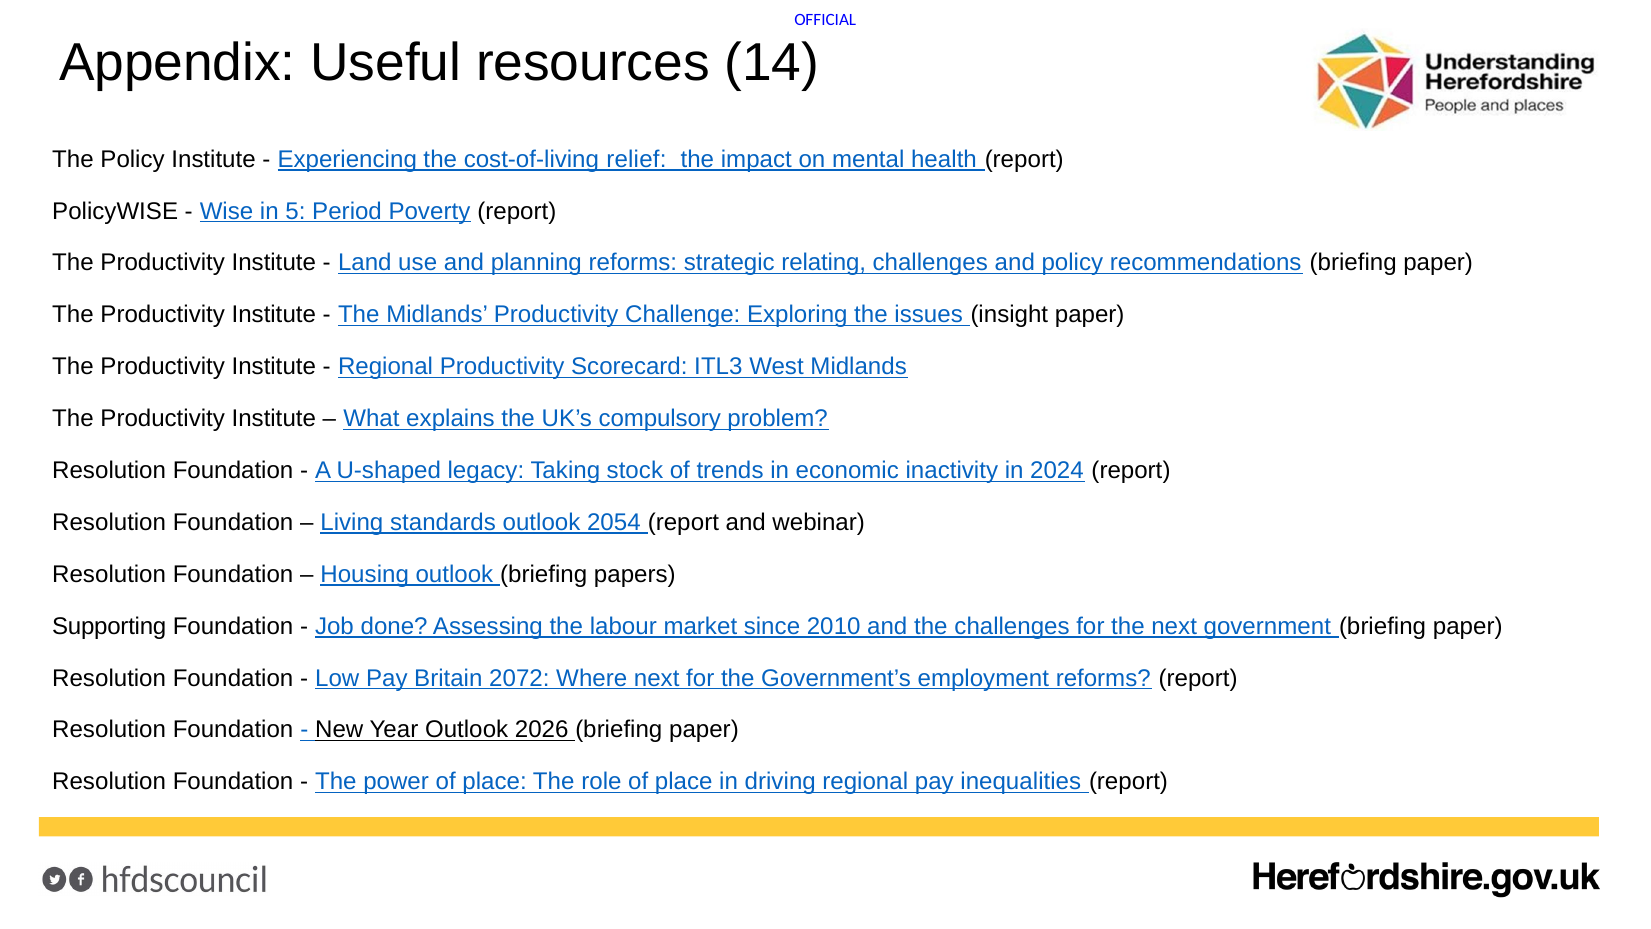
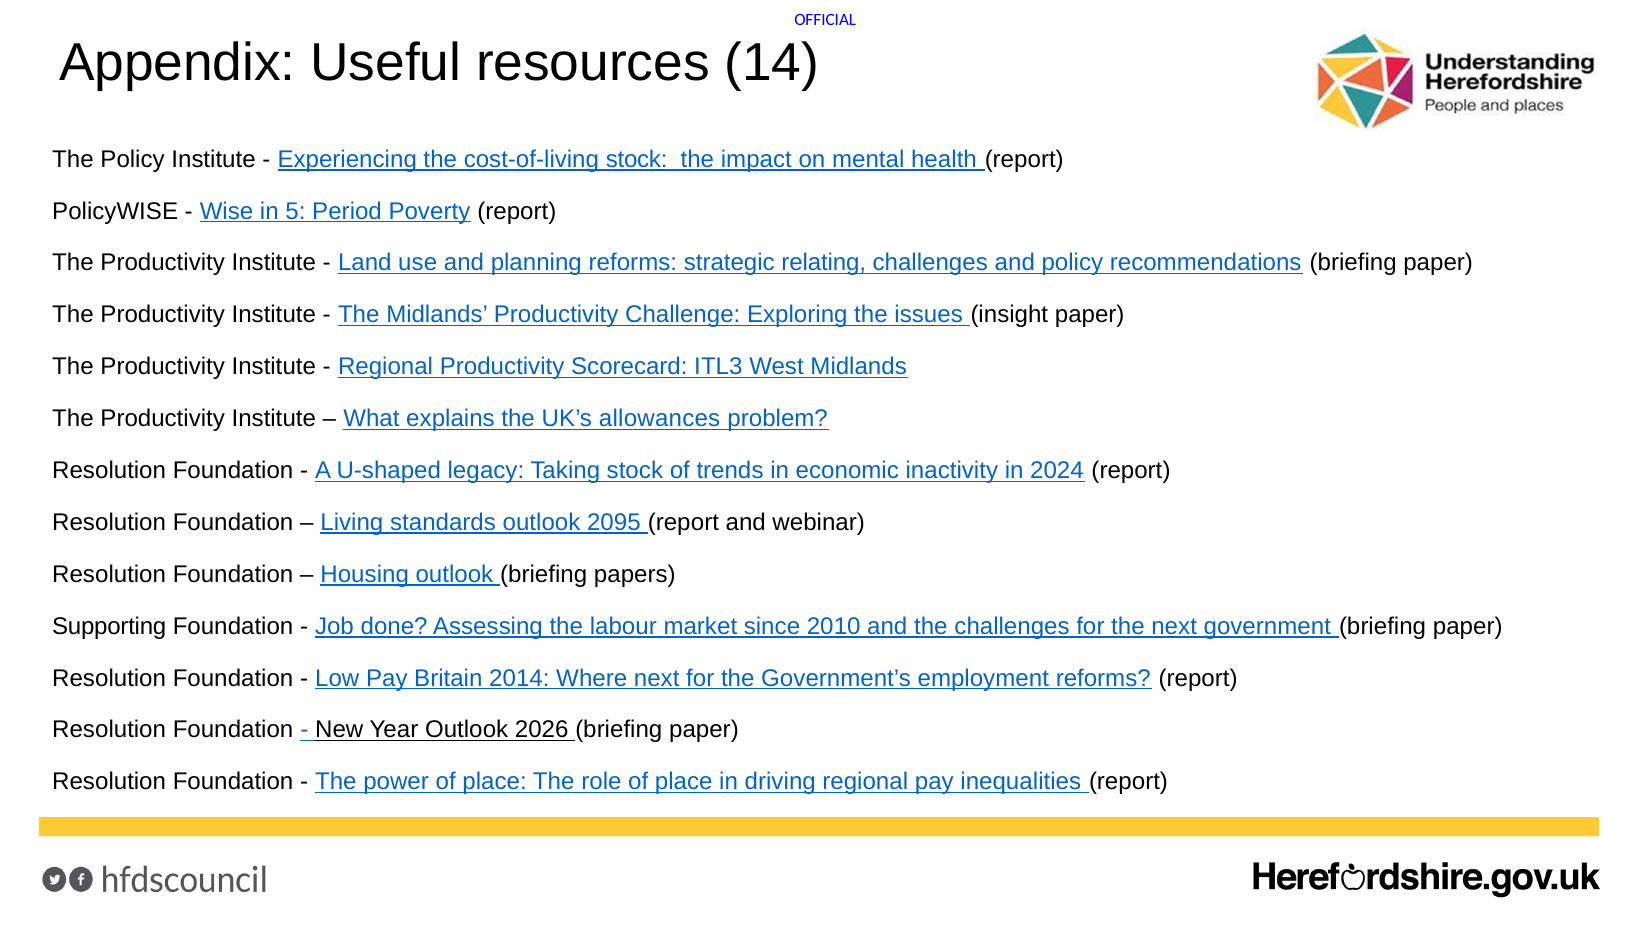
cost-of-living relief: relief -> stock
compulsory: compulsory -> allowances
2054: 2054 -> 2095
2072: 2072 -> 2014
